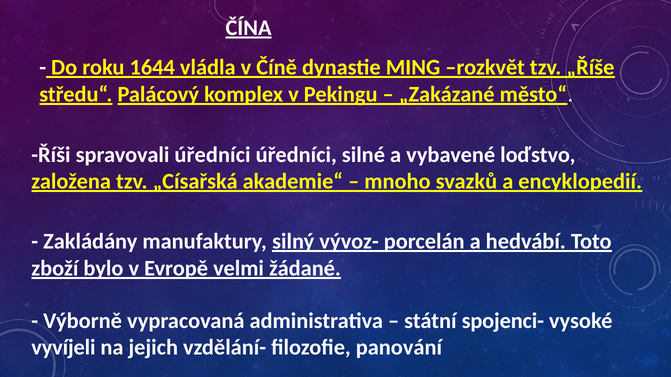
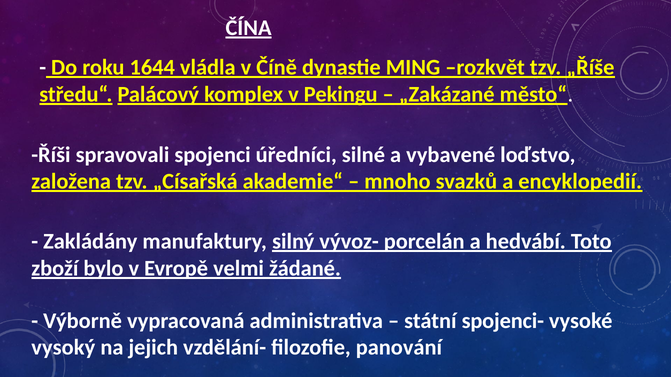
spravovali úředníci: úředníci -> spojenci
vyvíjeli: vyvíjeli -> vysoký
